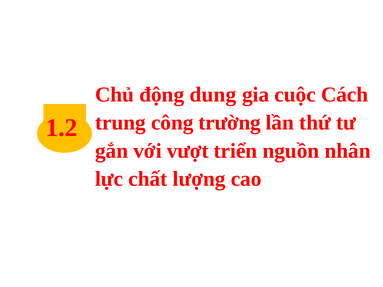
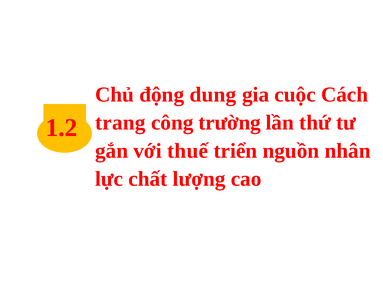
trung: trung -> trang
vượt: vượt -> thuế
